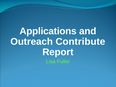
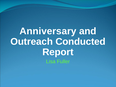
Applications: Applications -> Anniversary
Contribute: Contribute -> Conducted
